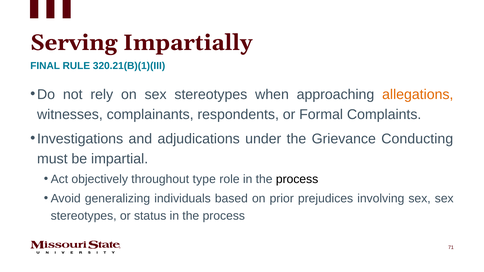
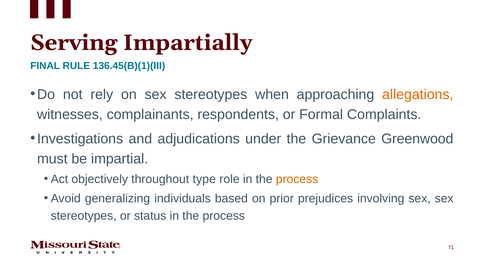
320.21(B)(1)(III: 320.21(B)(1)(III -> 136.45(B)(1)(III
Conducting: Conducting -> Greenwood
process at (297, 179) colour: black -> orange
